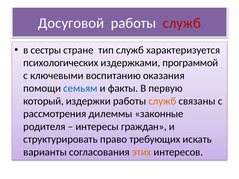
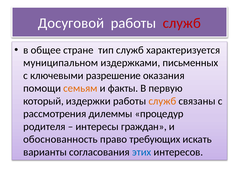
сестры: сестры -> общее
психологических: психологических -> муниципальном
программой: программой -> письменных
воспитанию: воспитанию -> разрешение
семьям colour: blue -> orange
законные: законные -> процедур
структурировать: структурировать -> обоснованность
этих colour: orange -> blue
